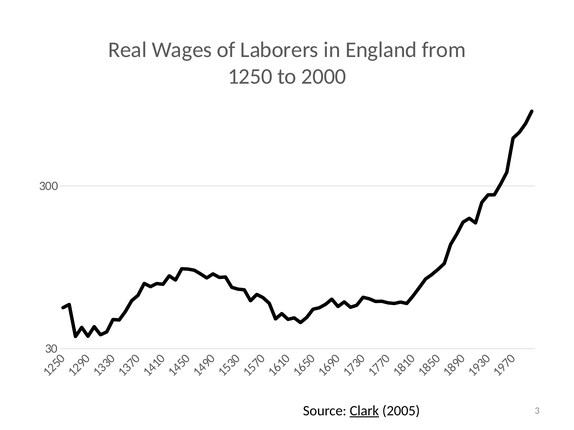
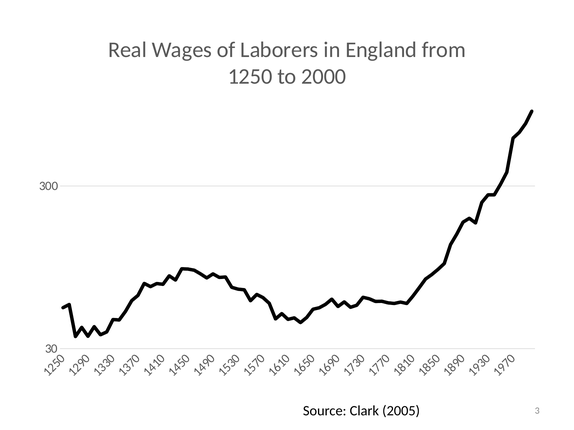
Clark underline: present -> none
